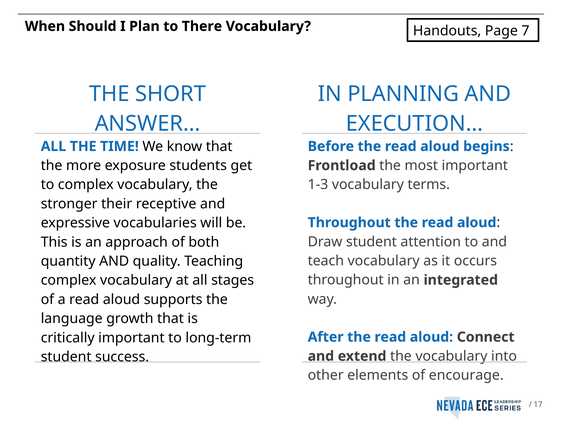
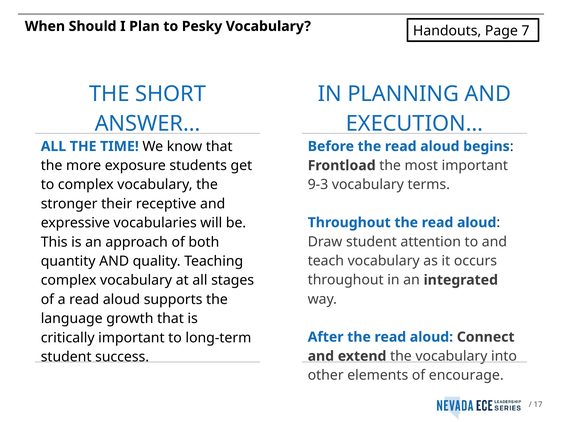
There: There -> Pesky
1-3: 1-3 -> 9-3
